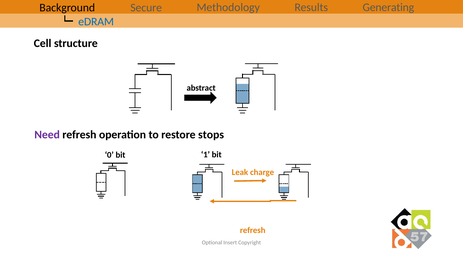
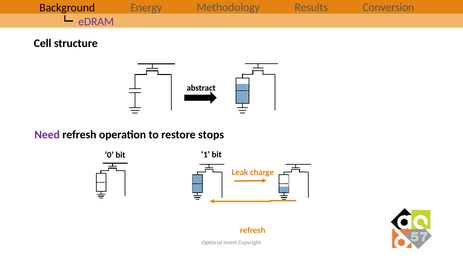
Secure: Secure -> Energy
Generating: Generating -> Conversion
eDRAM colour: blue -> purple
